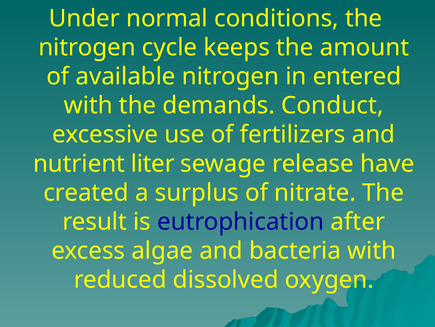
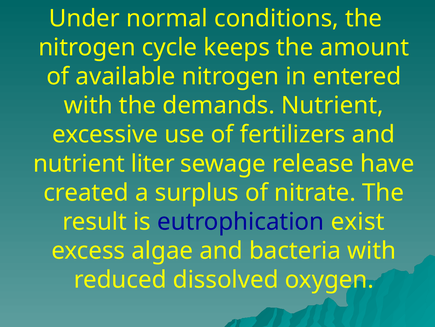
demands Conduct: Conduct -> Nutrient
after: after -> exist
